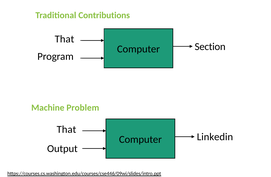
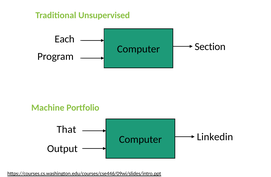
Contributions: Contributions -> Unsupervised
That at (64, 39): That -> Each
Problem: Problem -> Portfolio
